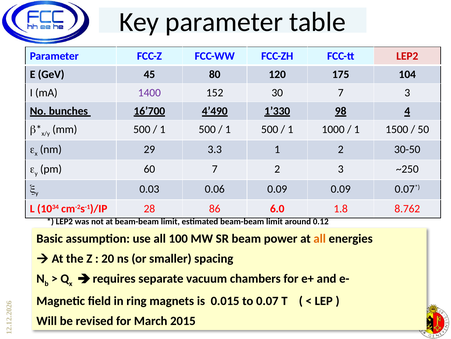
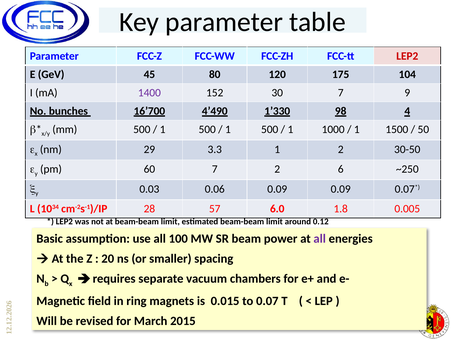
7 3: 3 -> 9
7 2 3: 3 -> 6
86: 86 -> 57
8.762: 8.762 -> 0.005
all at (320, 238) colour: orange -> purple
